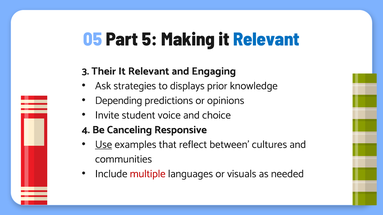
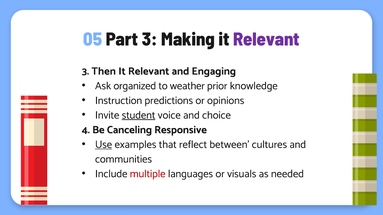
Part 5: 5 -> 3
Relevant at (266, 40) colour: blue -> purple
Their: Their -> Then
strategies: strategies -> organized
displays: displays -> weather
Depending: Depending -> Instruction
student underline: none -> present
